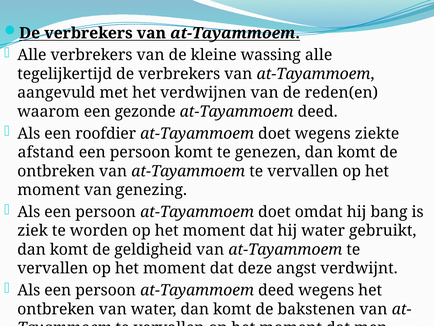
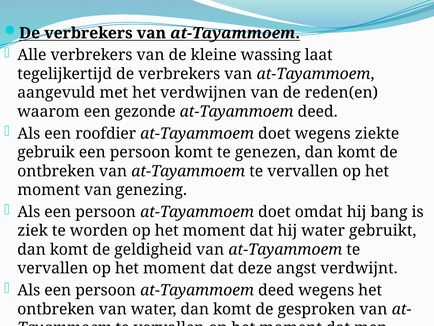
wassing alle: alle -> laat
afstand: afstand -> gebruik
bakstenen: bakstenen -> gesproken
